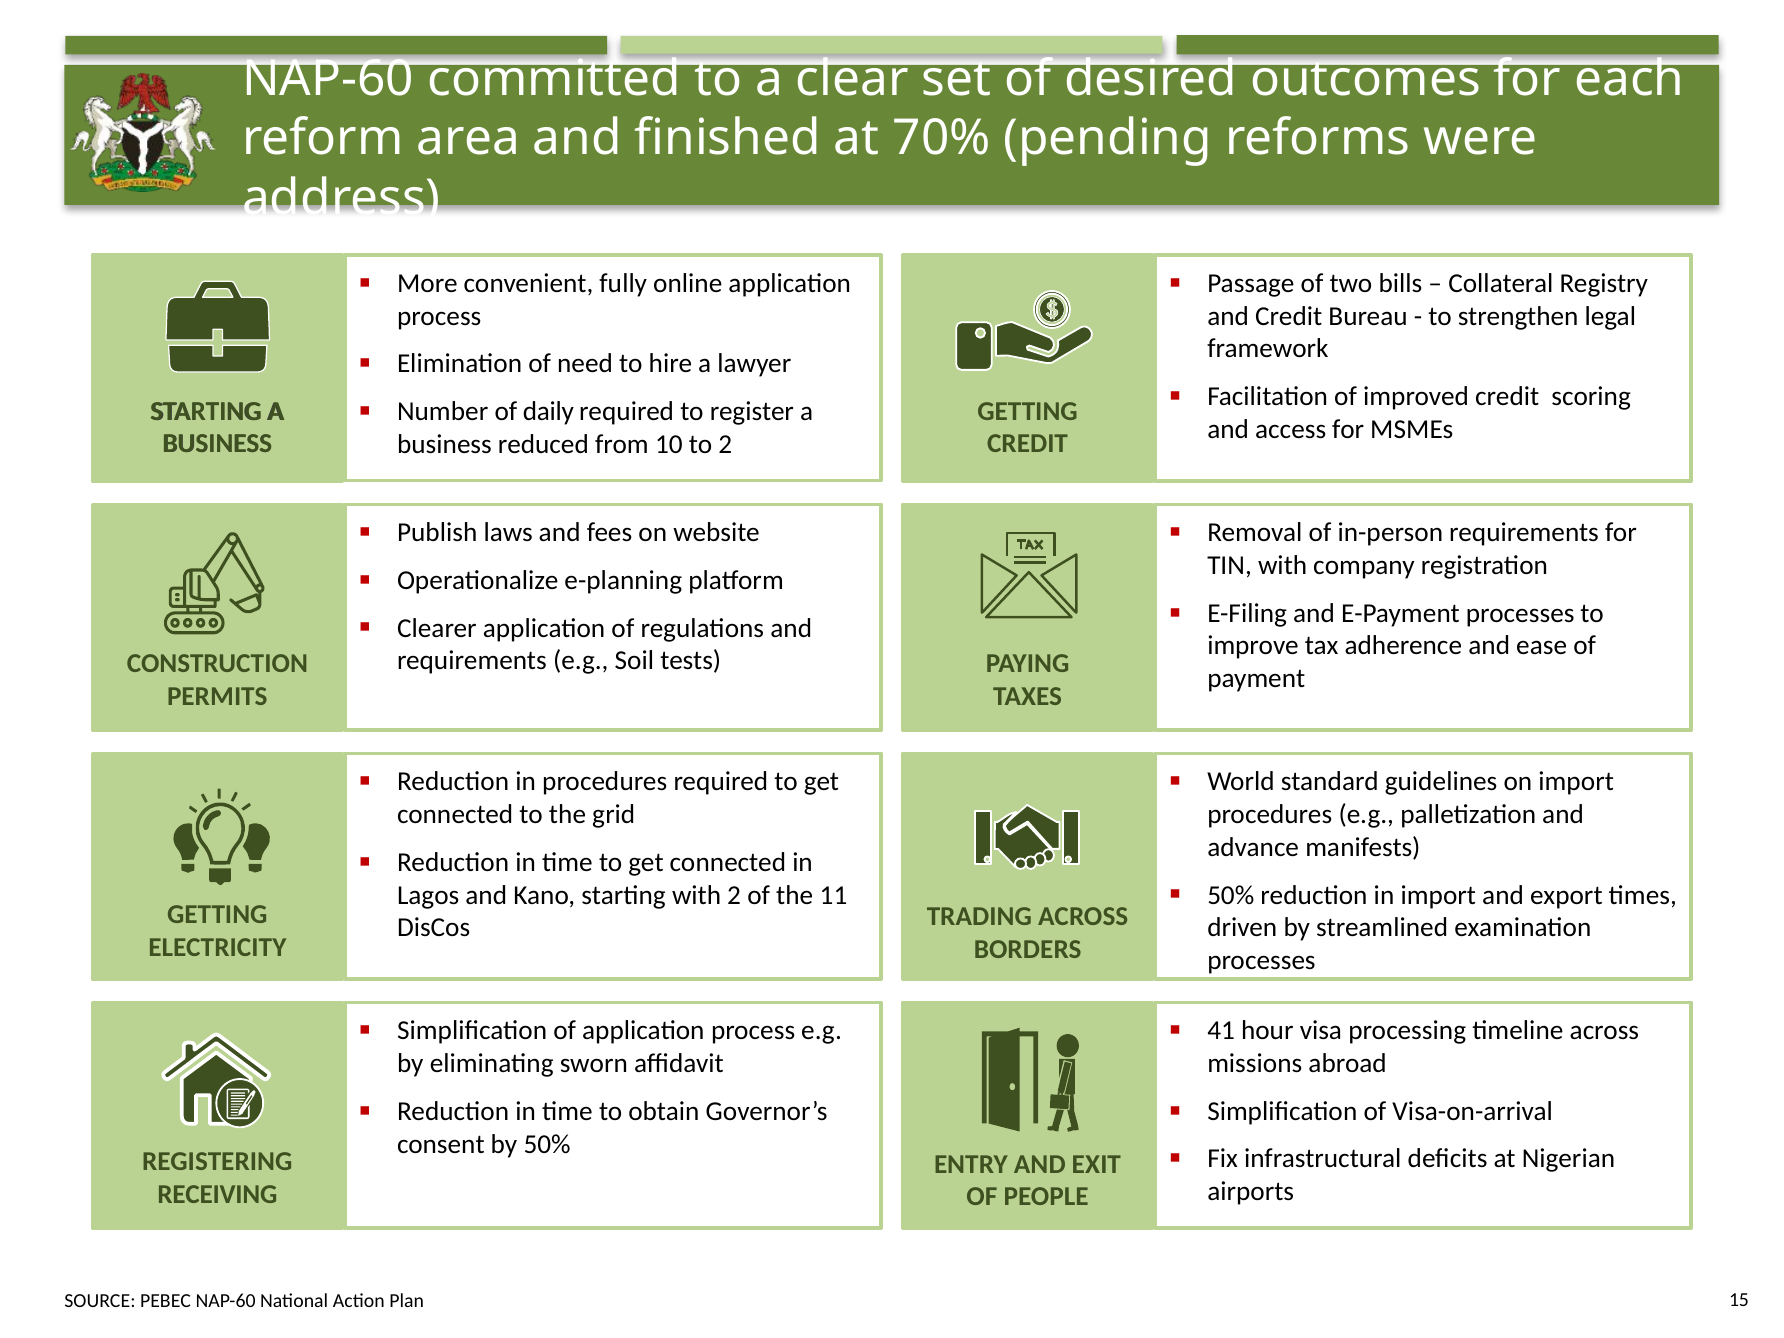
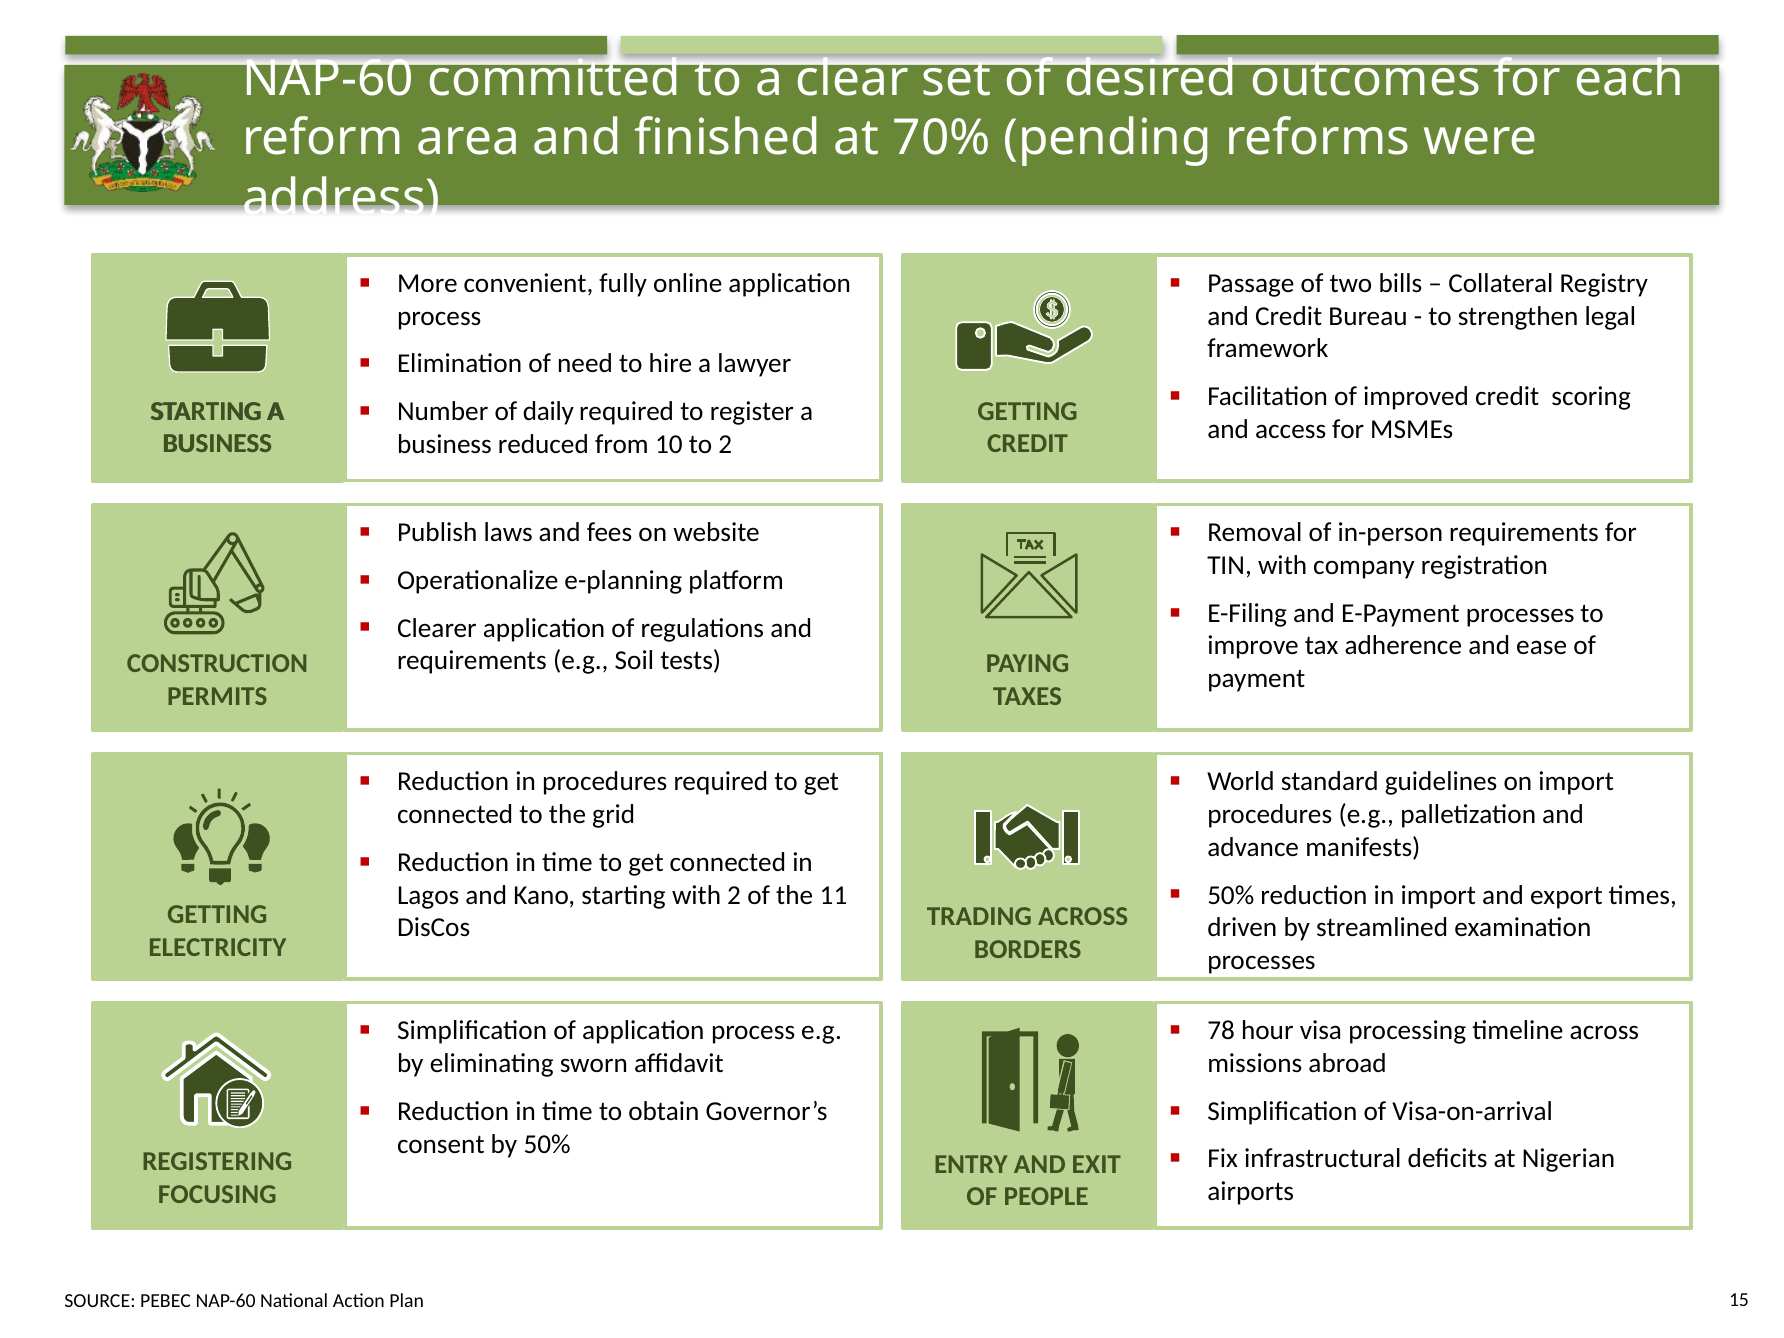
41: 41 -> 78
RECEIVING: RECEIVING -> FOCUSING
